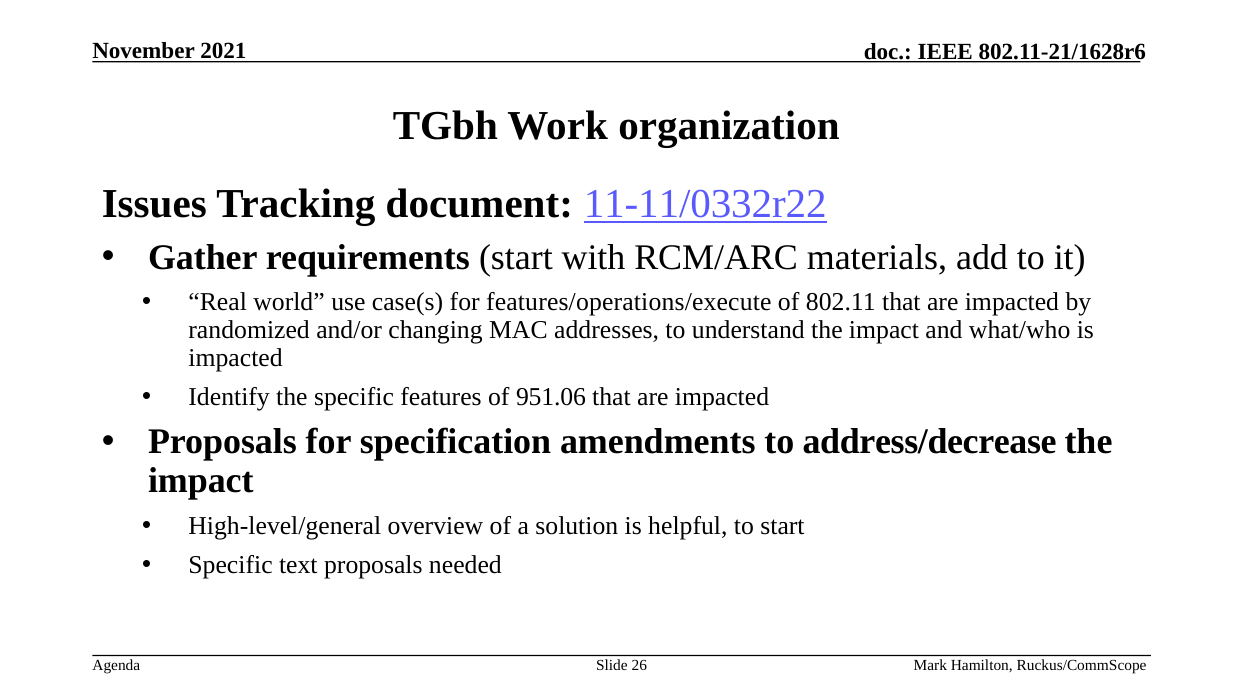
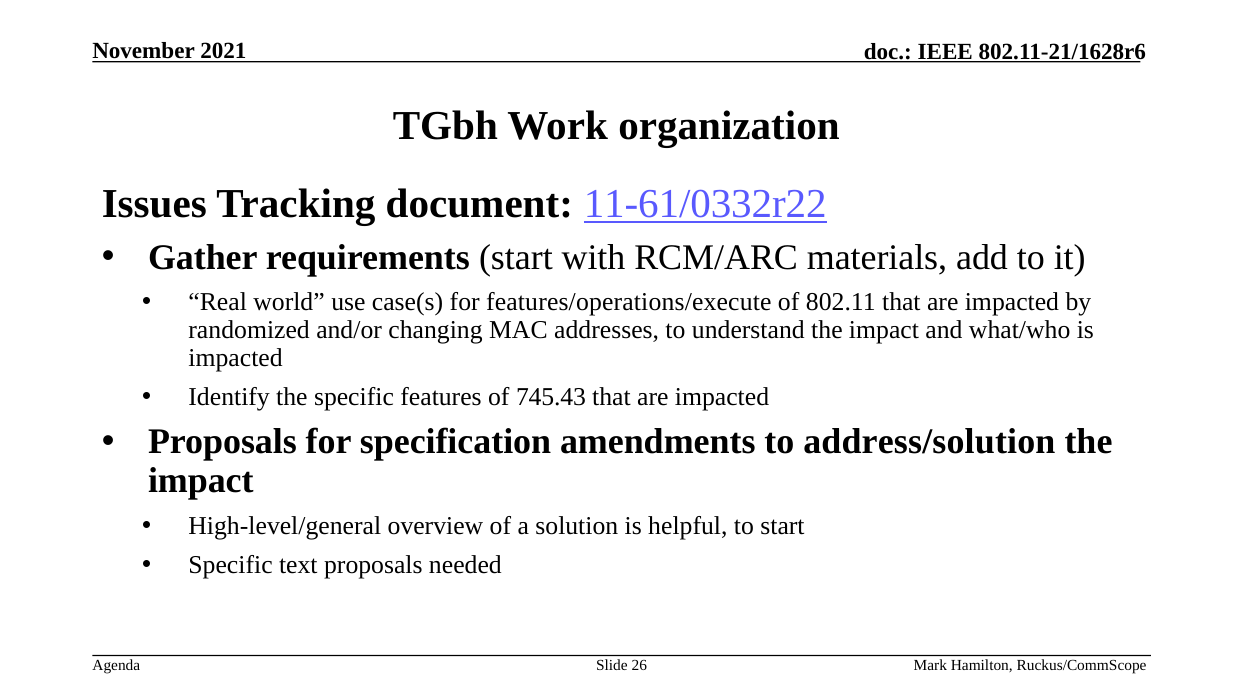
11-11/0332r22: 11-11/0332r22 -> 11-61/0332r22
951.06: 951.06 -> 745.43
address/decrease: address/decrease -> address/solution
